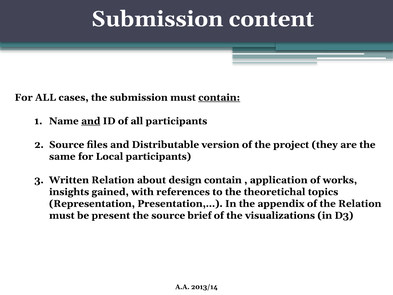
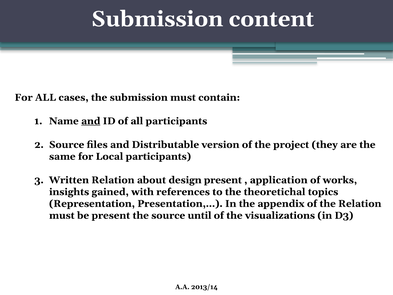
contain at (219, 97) underline: present -> none
design contain: contain -> present
brief: brief -> until
